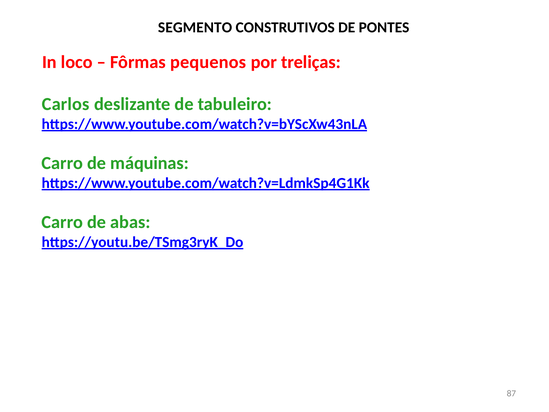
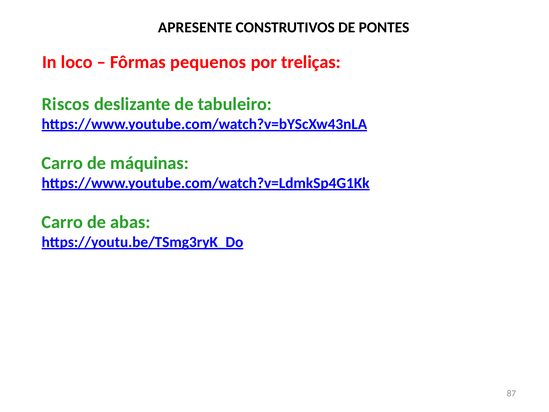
SEGMENTO: SEGMENTO -> APRESENTE
Carlos: Carlos -> Riscos
